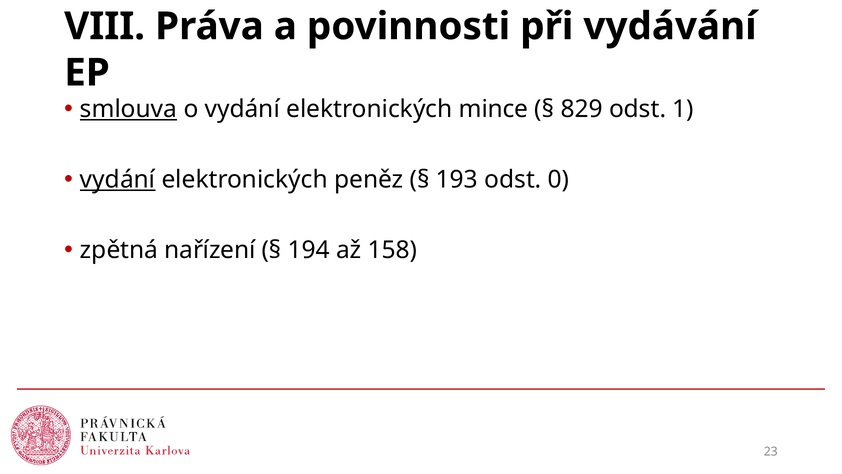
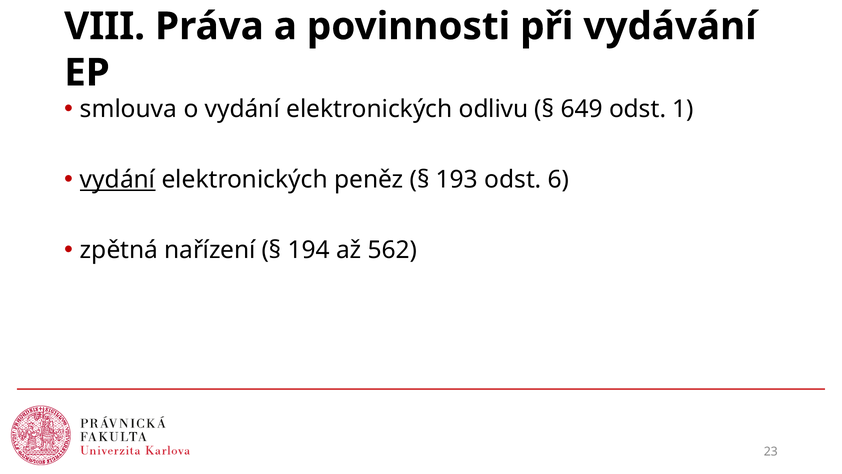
smlouva underline: present -> none
mince: mince -> odlivu
829: 829 -> 649
0: 0 -> 6
158: 158 -> 562
